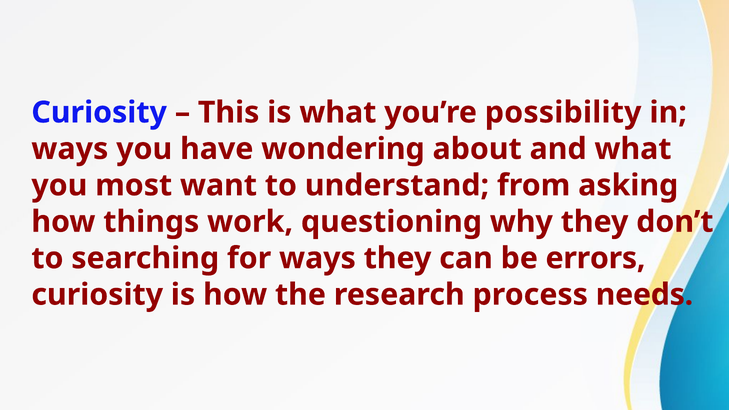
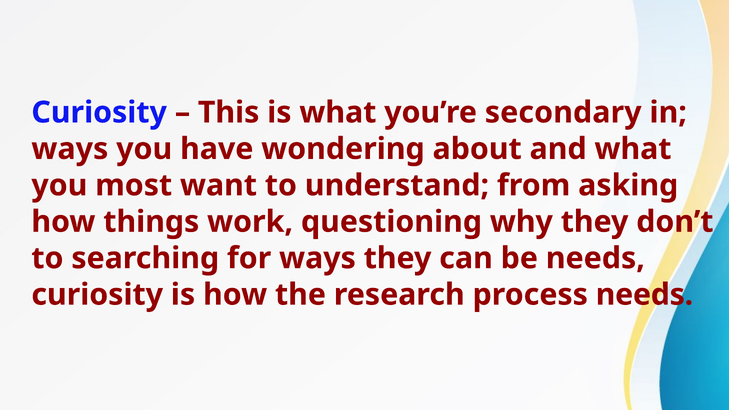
possibility: possibility -> secondary
be errors: errors -> needs
